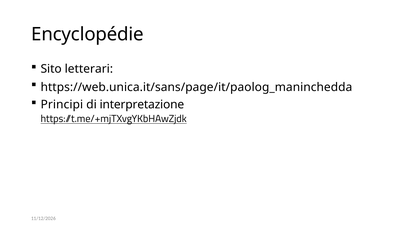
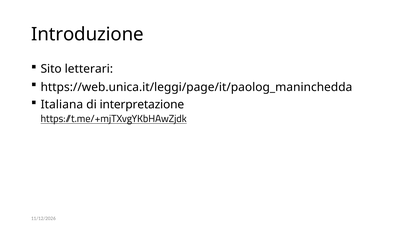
Encyclopédie: Encyclopédie -> Introduzione
https://web.unica.it/sans/page/it/paolog_maninchedda: https://web.unica.it/sans/page/it/paolog_maninchedda -> https://web.unica.it/leggi/page/it/paolog_maninchedda
Principi: Principi -> Italiana
